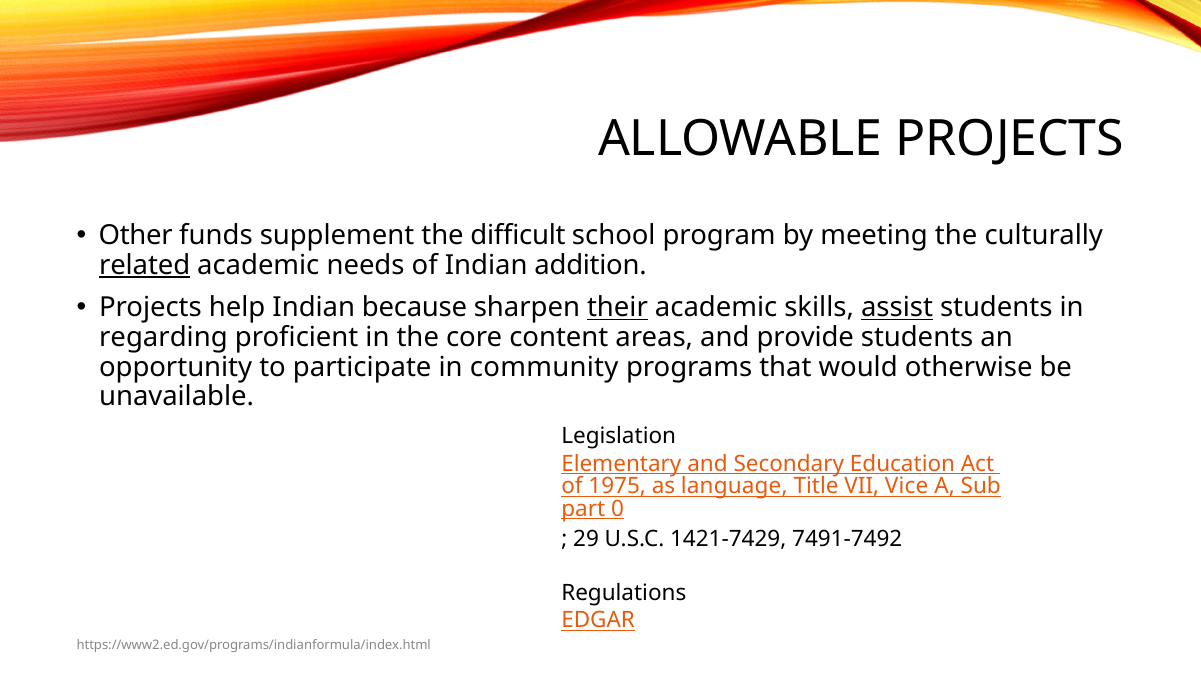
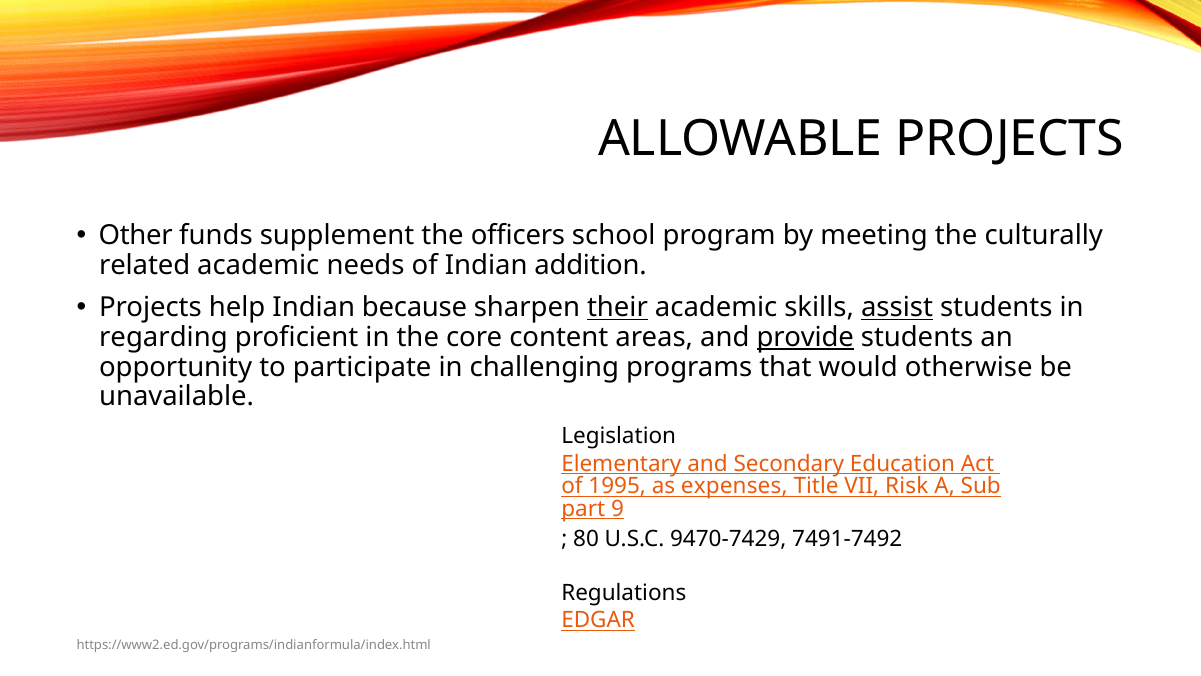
difficult: difficult -> officers
related underline: present -> none
provide underline: none -> present
community: community -> challenging
1975: 1975 -> 1995
language: language -> expenses
Vice: Vice -> Risk
0: 0 -> 9
29: 29 -> 80
1421-7429: 1421-7429 -> 9470-7429
